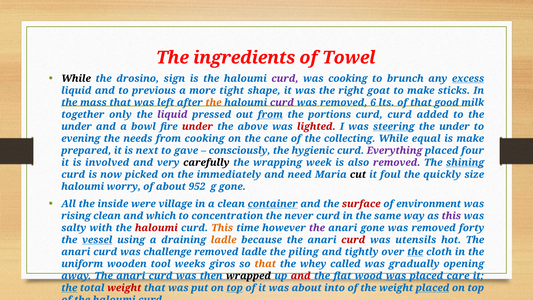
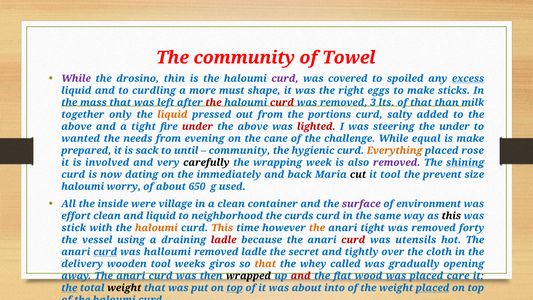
The ingredients: ingredients -> community
While at (76, 78) colour: black -> purple
sign: sign -> thin
was cooking: cooking -> covered
brunch: brunch -> spoiled
previous: previous -> curdling
tight: tight -> must
goat: goat -> eggs
the at (213, 102) colour: orange -> red
curd at (282, 102) colour: purple -> red
6: 6 -> 3
good: good -> than
liquid at (172, 114) colour: purple -> orange
from at (270, 114) underline: present -> none
curd curd: curd -> salty
under at (76, 126): under -> above
a bowl: bowl -> tight
steering underline: present -> none
evening: evening -> wanted
from cooking: cooking -> evening
collecting: collecting -> challenge
next: next -> sack
gave: gave -> until
consciously at (240, 150): consciously -> community
Everything colour: purple -> orange
four: four -> rose
picked: picked -> dating
need: need -> back
it foul: foul -> tool
quickly: quickly -> prevent
952: 952 -> 650
g gone: gone -> used
container underline: present -> none
surface colour: red -> purple
rising: rising -> effort
and which: which -> liquid
concentration: concentration -> neighborhood
never: never -> curds
this at (451, 216) colour: purple -> black
salty: salty -> stick
haloumi at (156, 228) colour: red -> orange
the at (317, 228) colour: purple -> orange
anari gone: gone -> tight
vessel underline: present -> none
ladle at (224, 240) colour: orange -> red
curd at (105, 252) underline: none -> present
challenge: challenge -> halloumi
piling: piling -> secret
the at (415, 252) underline: present -> none
uniform: uniform -> delivery
weight at (124, 288) colour: red -> black
